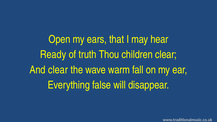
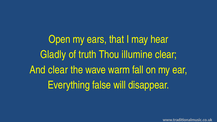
Ready: Ready -> Gladly
children: children -> illumine
